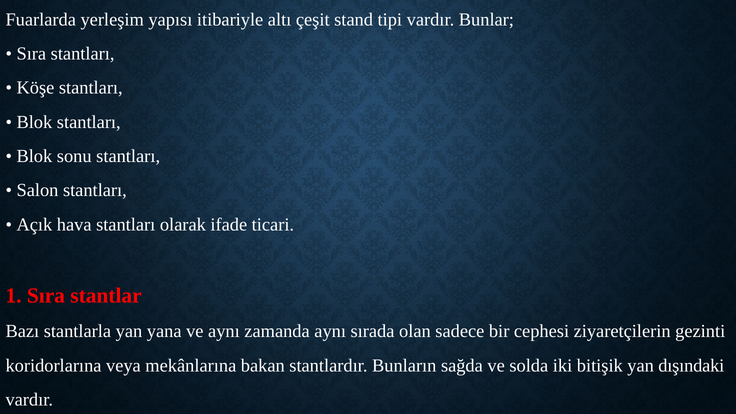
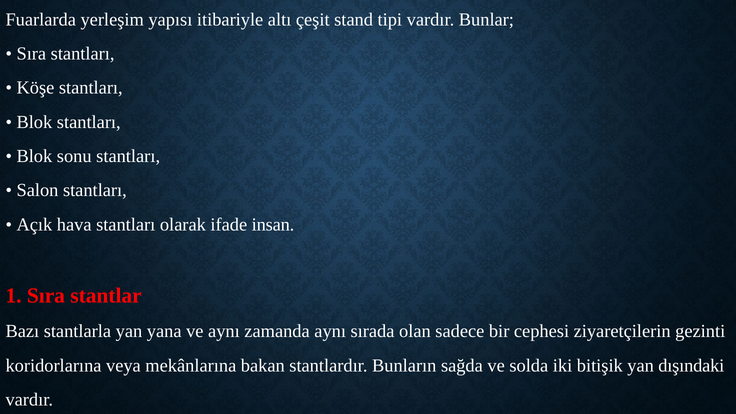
ticari: ticari -> insan
